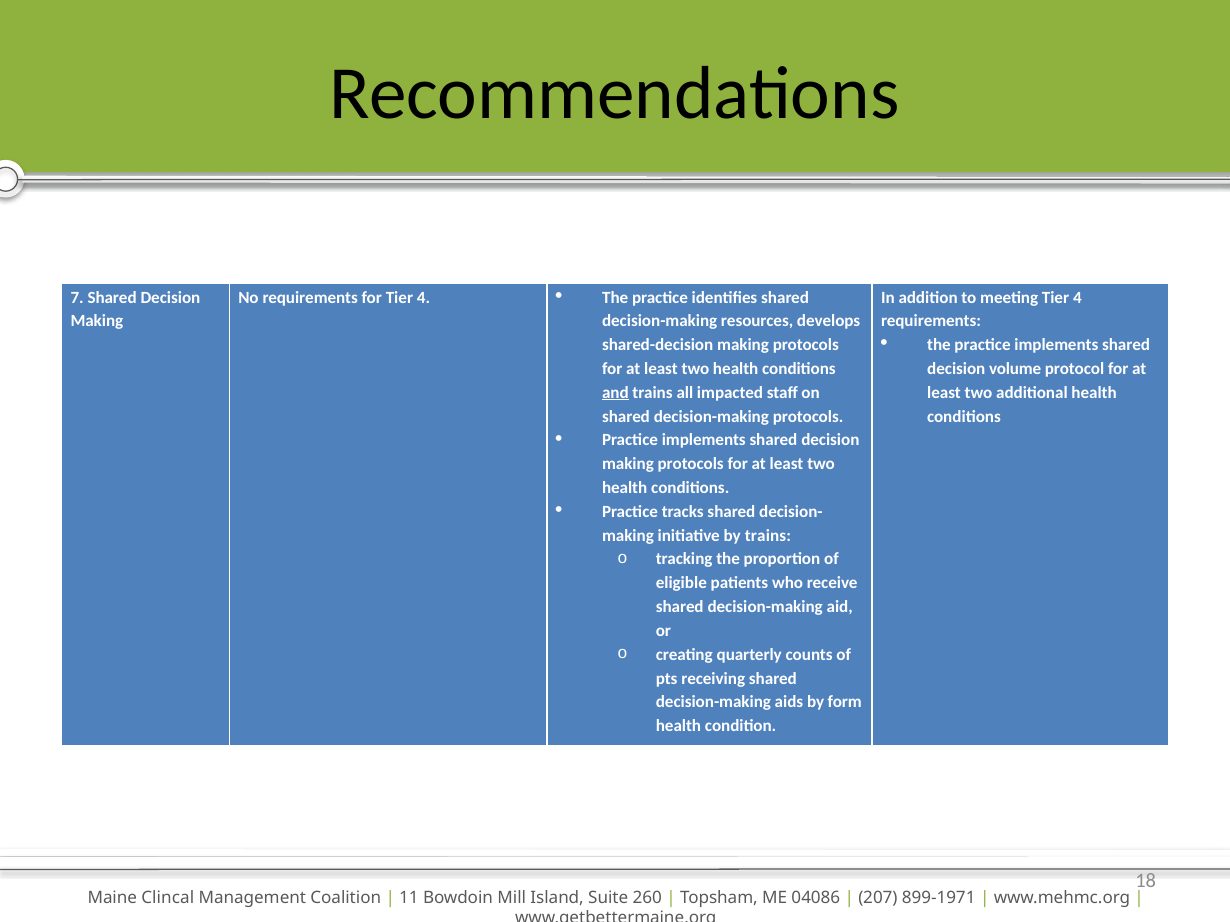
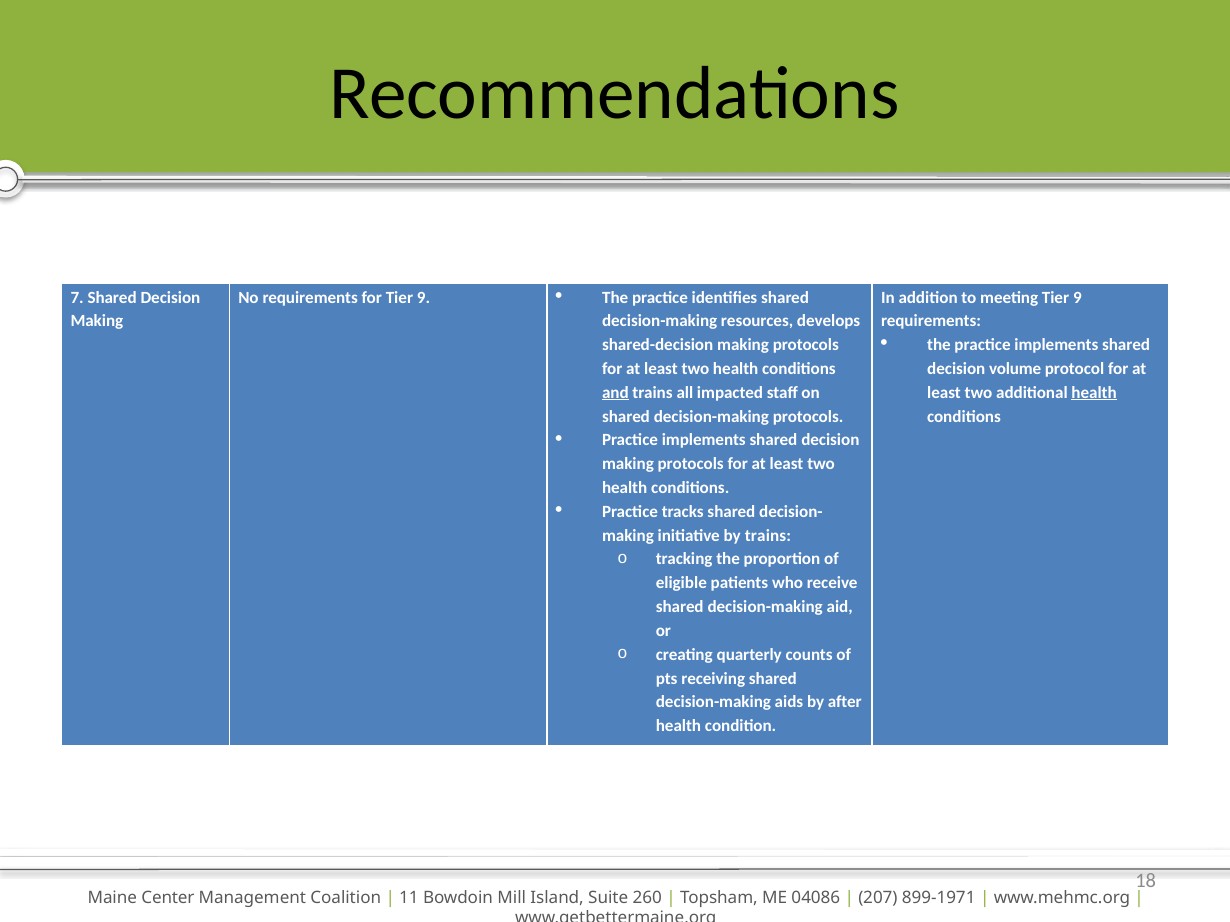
for Tier 4: 4 -> 9
meeting Tier 4: 4 -> 9
health at (1094, 393) underline: none -> present
form: form -> after
Clincal: Clincal -> Center
